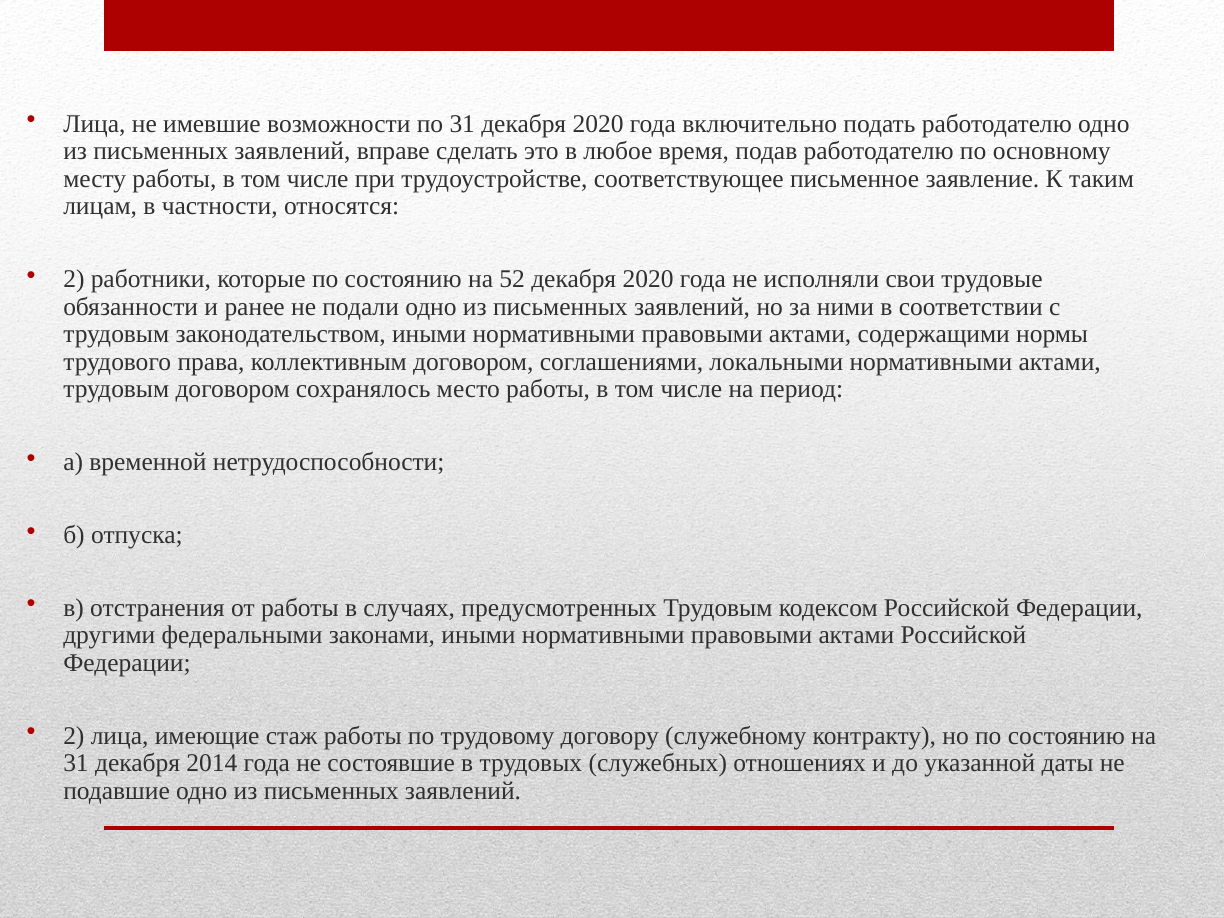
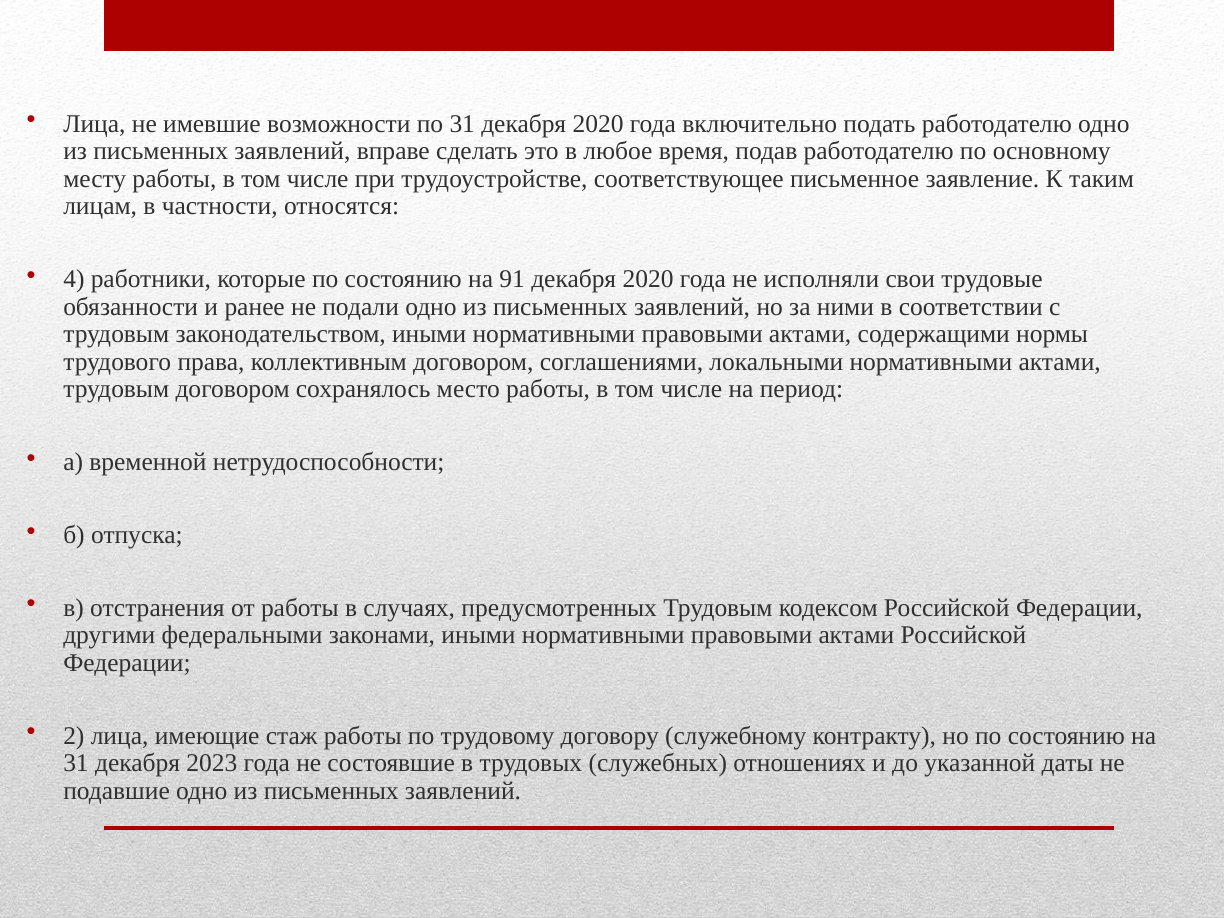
2 at (74, 279): 2 -> 4
52: 52 -> 91
2014: 2014 -> 2023
